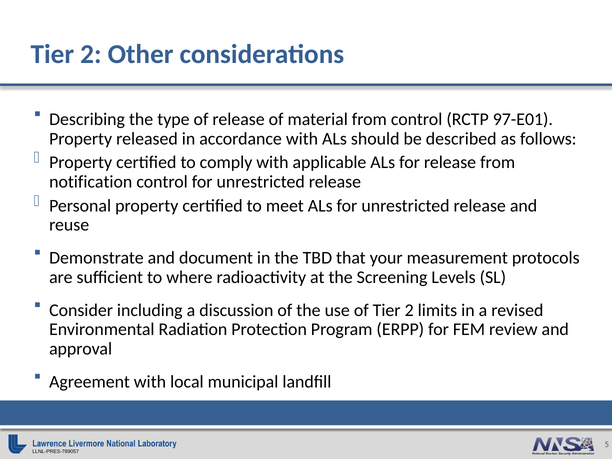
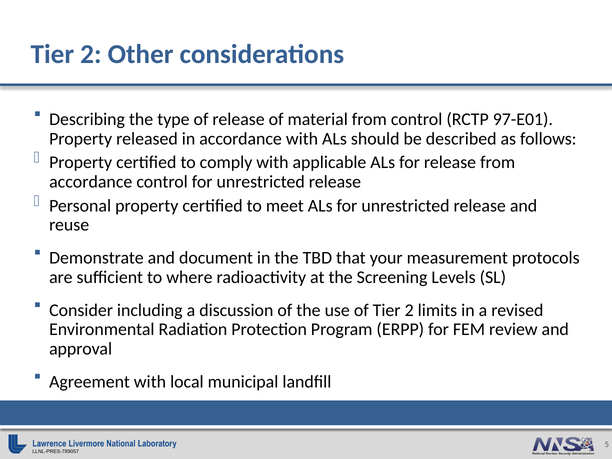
notification at (91, 182): notification -> accordance
